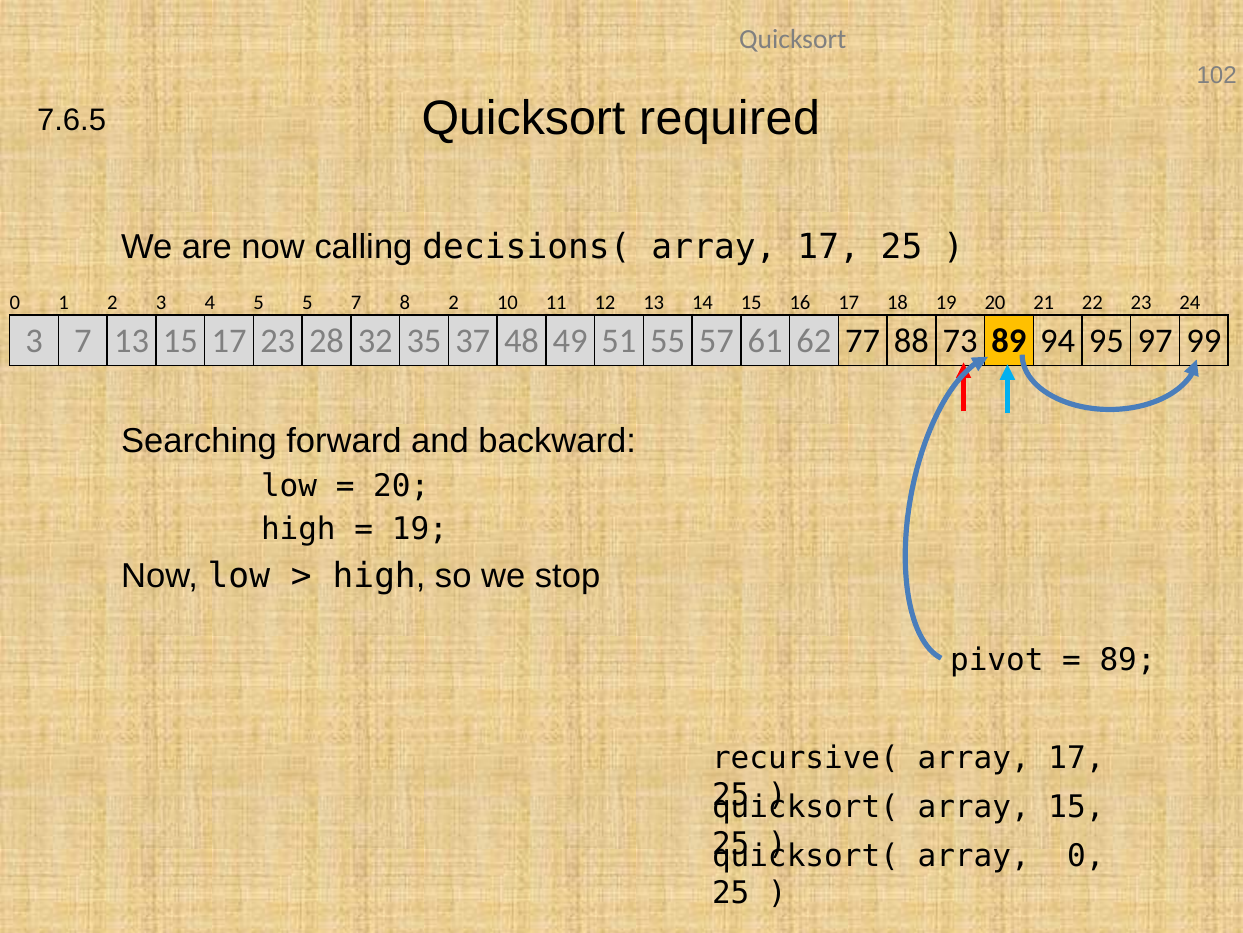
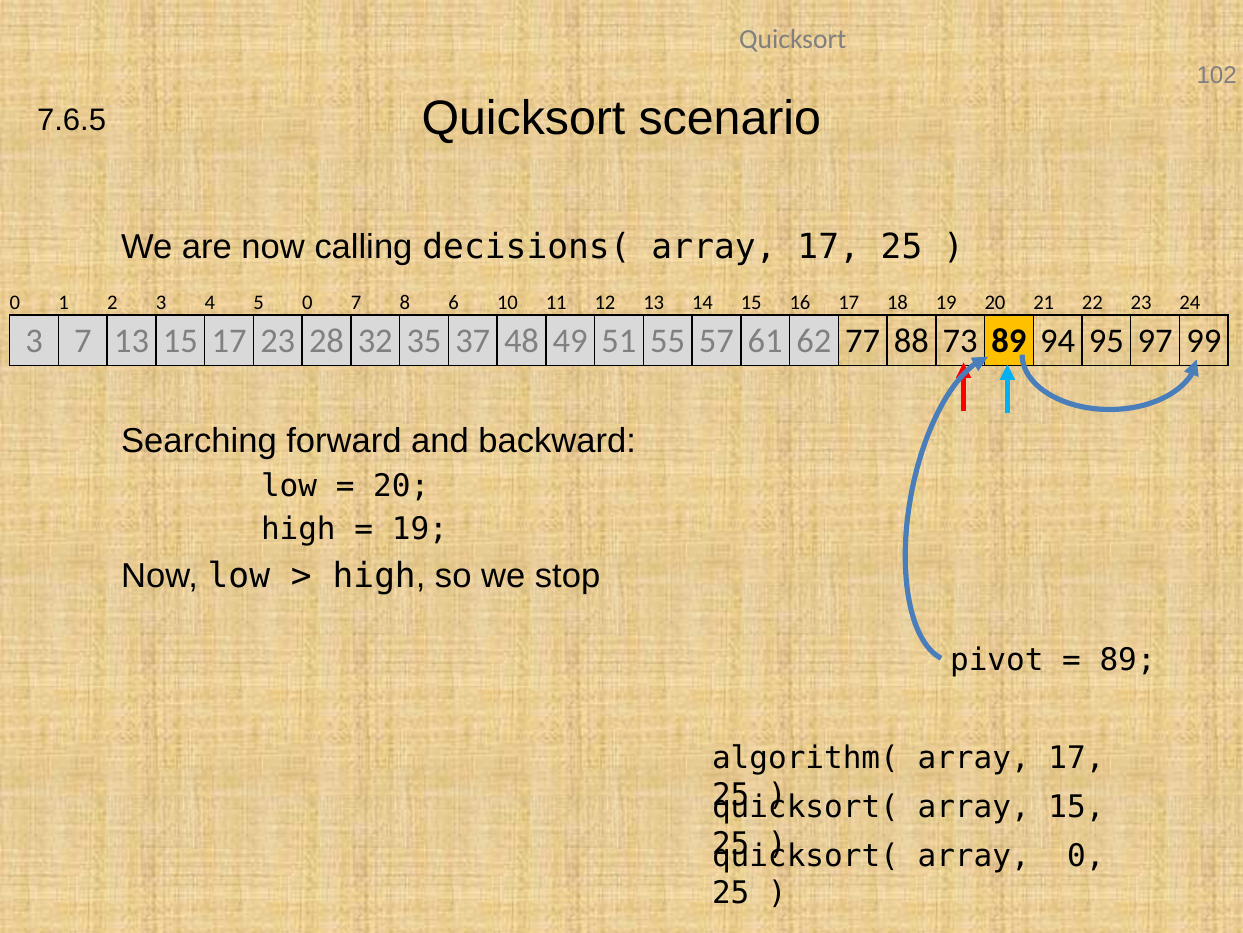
required: required -> scenario
5 5: 5 -> 0
8 2: 2 -> 6
recursive(: recursive( -> algorithm(
